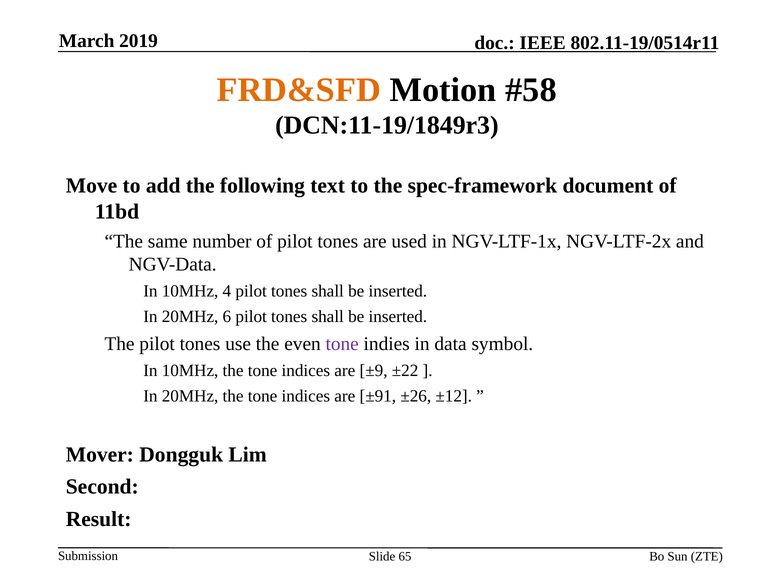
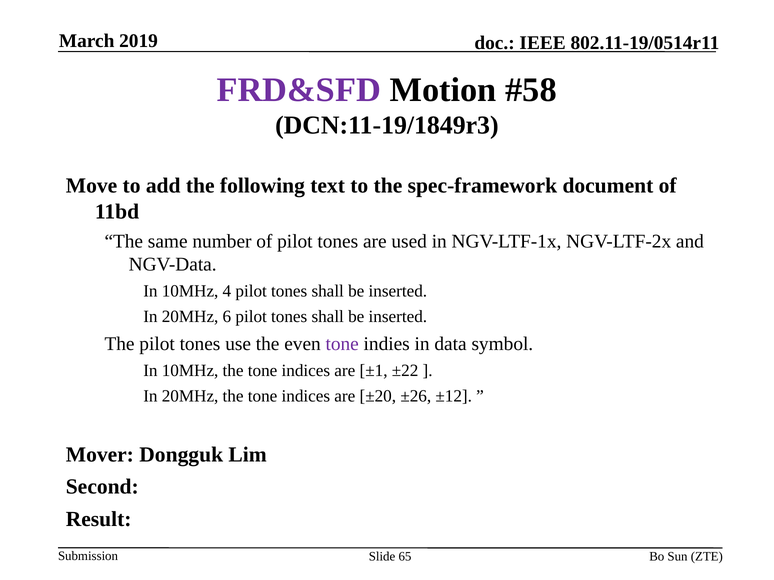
FRD&SFD colour: orange -> purple
±9: ±9 -> ±1
±91: ±91 -> ±20
